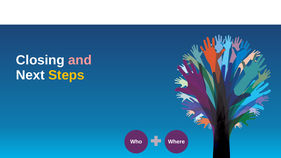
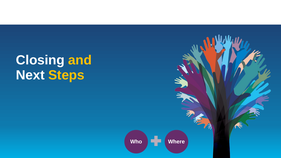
and colour: pink -> yellow
